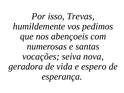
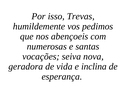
espero: espero -> inclina
